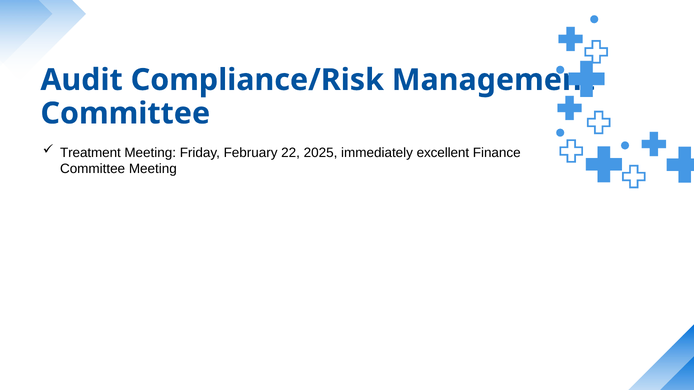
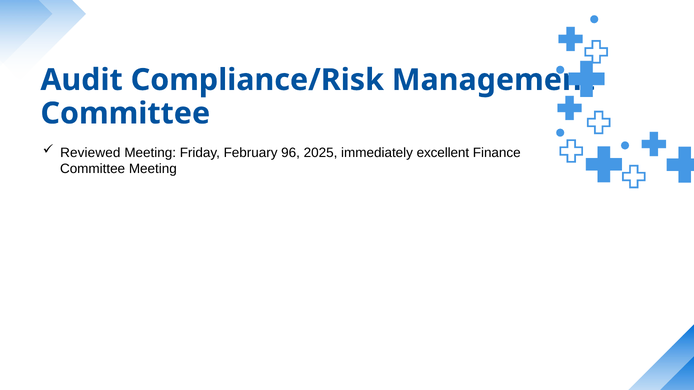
Treatment: Treatment -> Reviewed
22: 22 -> 96
